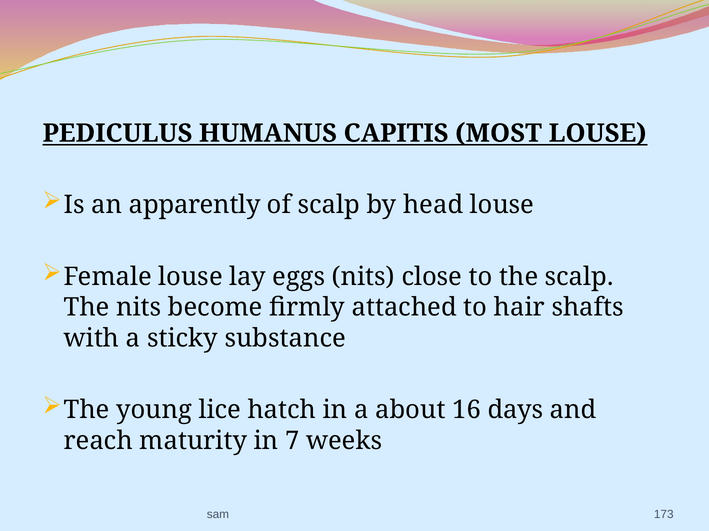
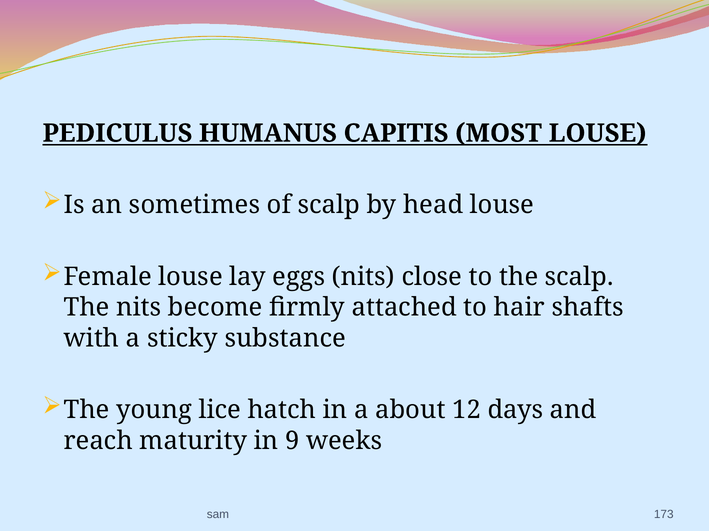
apparently: apparently -> sometimes
16: 16 -> 12
7: 7 -> 9
